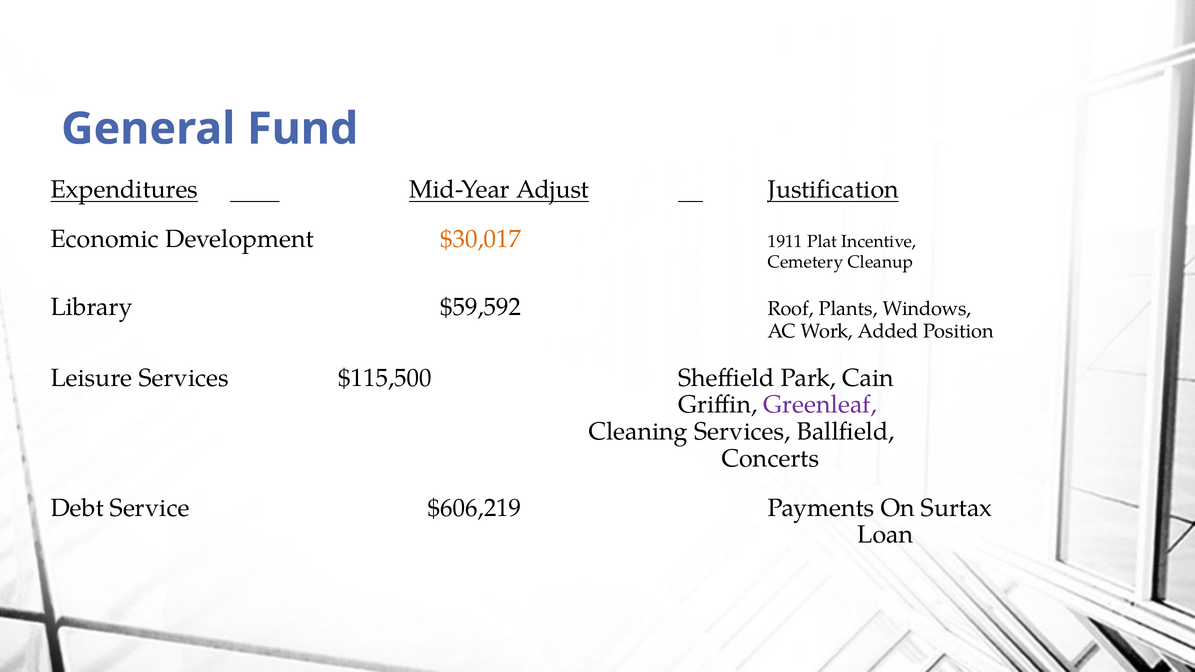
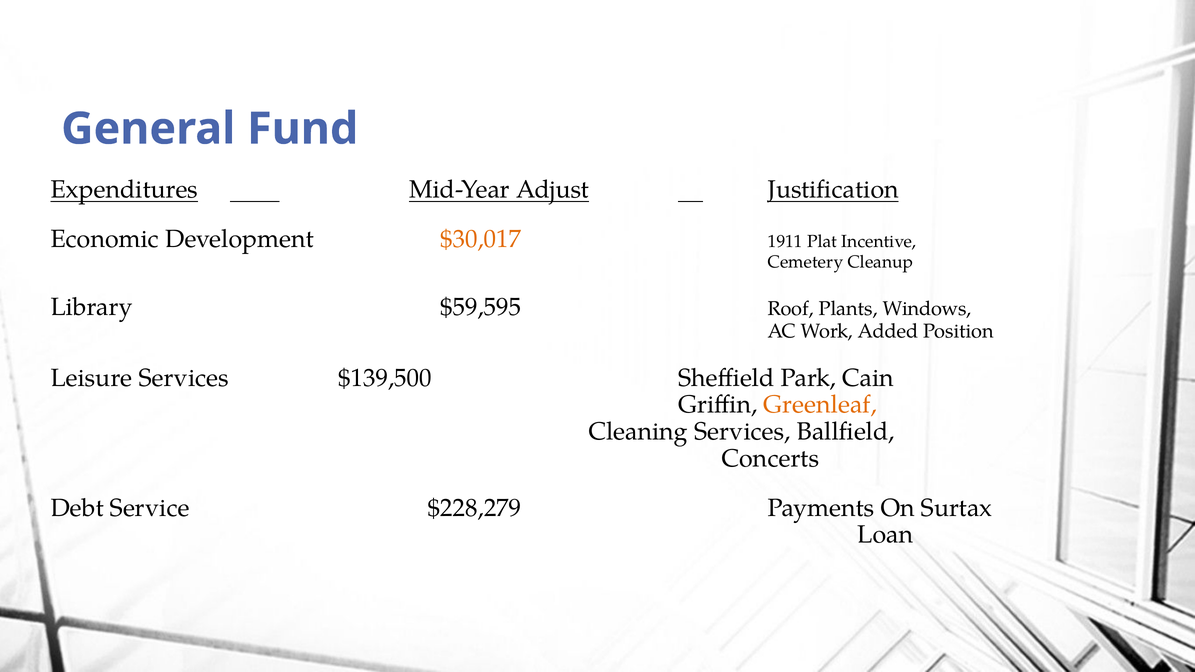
$59,592: $59,592 -> $59,595
$115,500: $115,500 -> $139,500
Greenleaf colour: purple -> orange
$606,219: $606,219 -> $228,279
